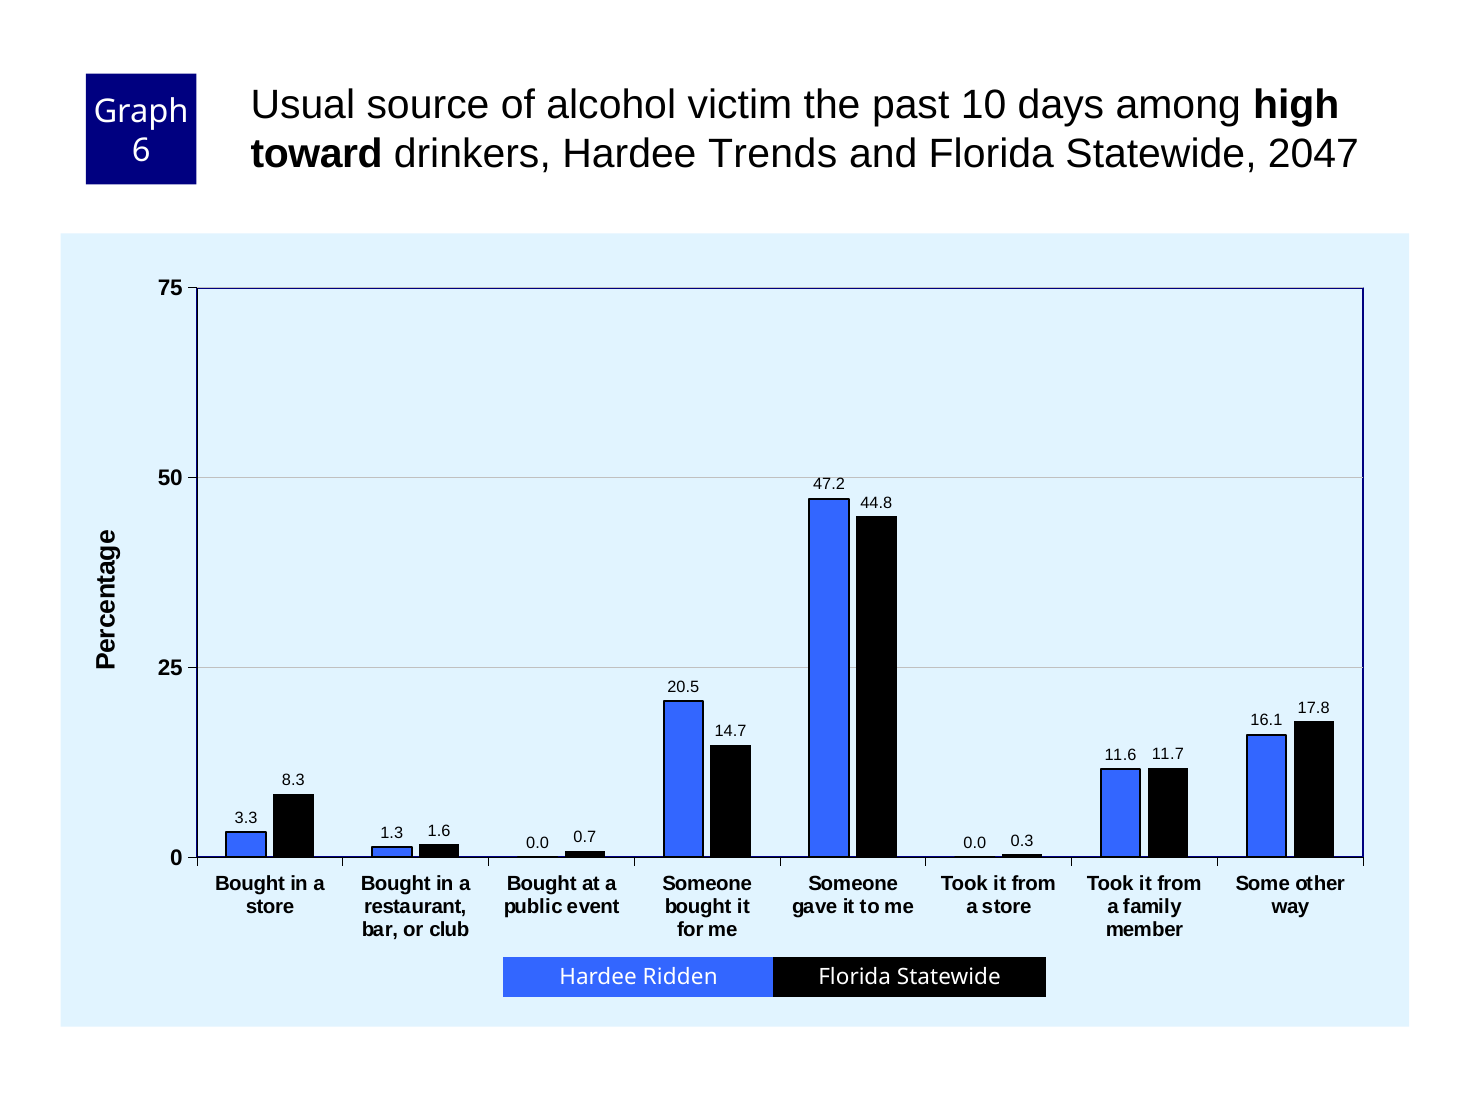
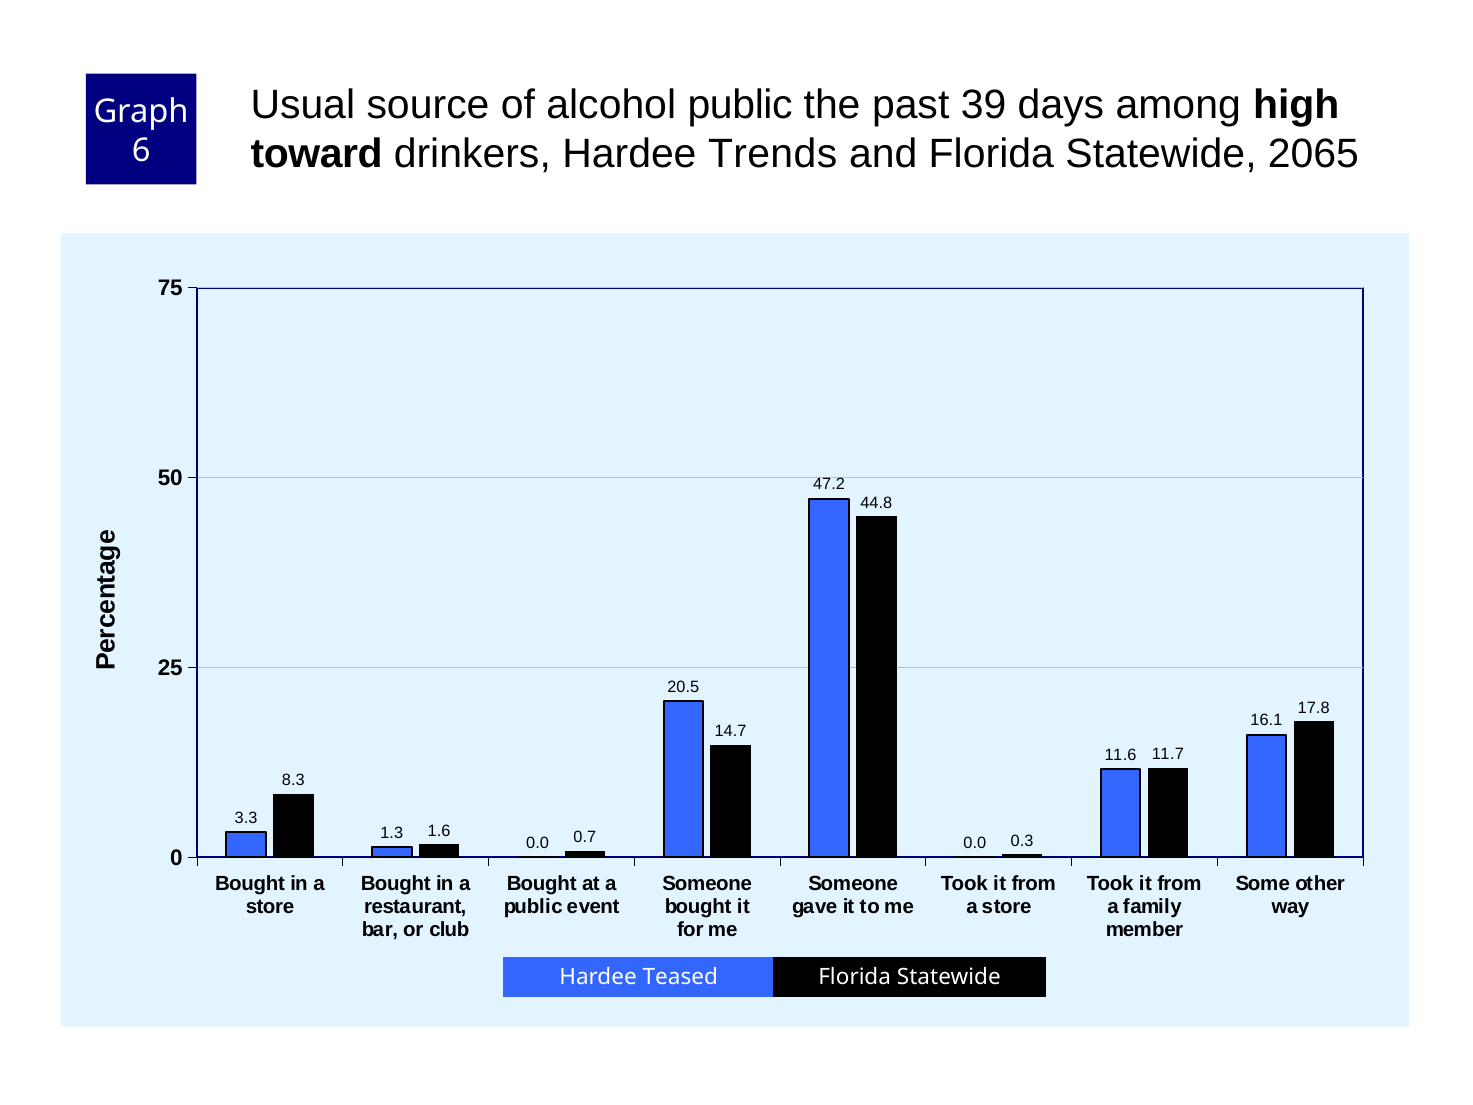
alcohol victim: victim -> public
10: 10 -> 39
2047: 2047 -> 2065
Ridden: Ridden -> Teased
